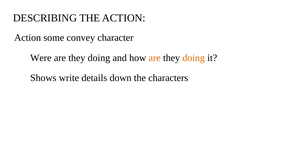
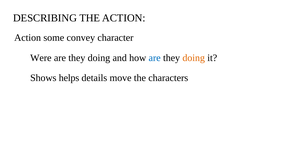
are at (155, 58) colour: orange -> blue
write: write -> helps
down: down -> move
